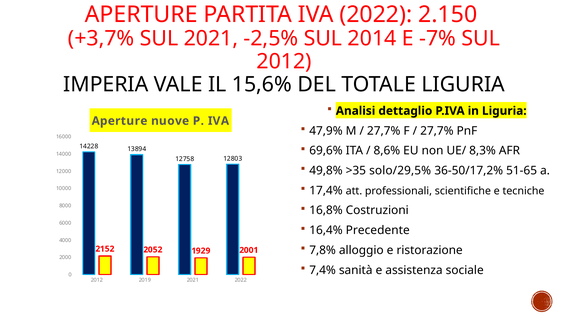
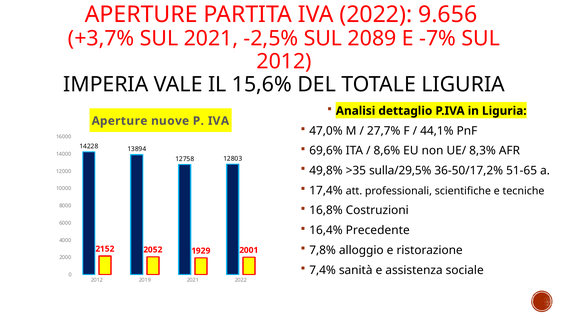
2.150: 2.150 -> 9.656
2014: 2014 -> 2089
47,9%: 47,9% -> 47,0%
27,7% at (437, 131): 27,7% -> 44,1%
solo/29,5%: solo/29,5% -> sulla/29,5%
